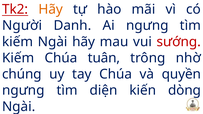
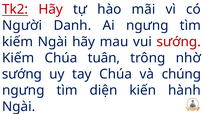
Hãy at (51, 9) colour: orange -> red
chúng at (22, 74): chúng -> sướng
quyền: quyền -> chúng
dòng: dòng -> hành
